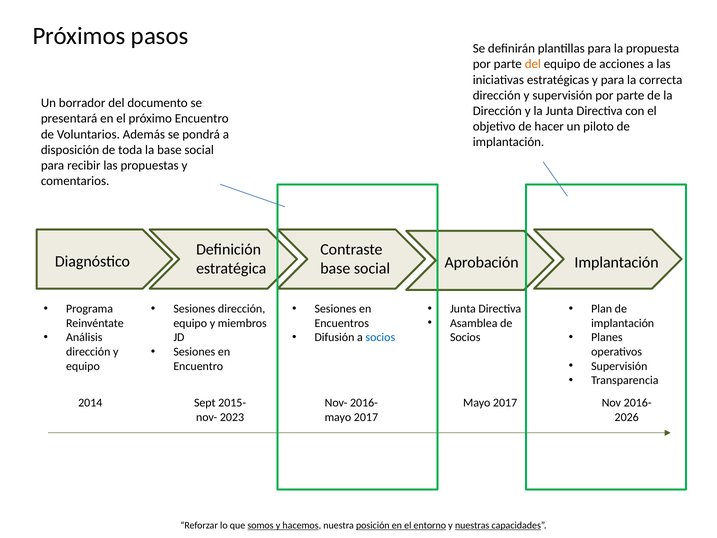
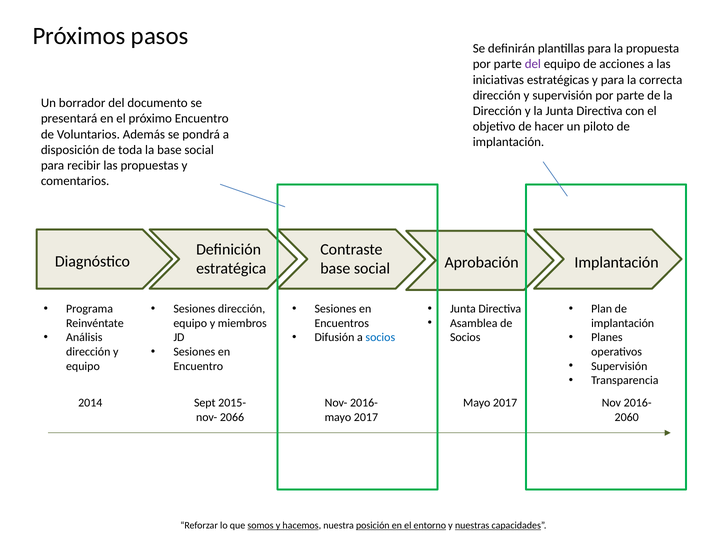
del at (533, 64) colour: orange -> purple
2023: 2023 -> 2066
2026: 2026 -> 2060
